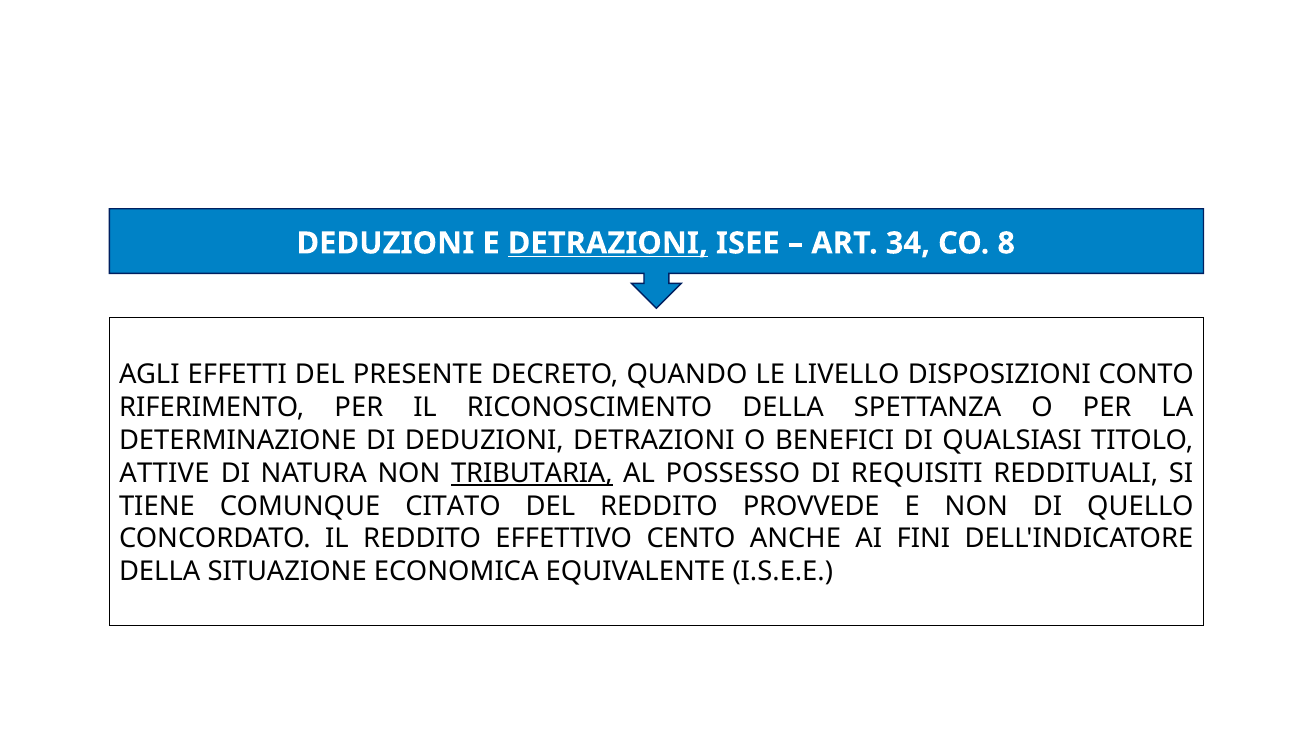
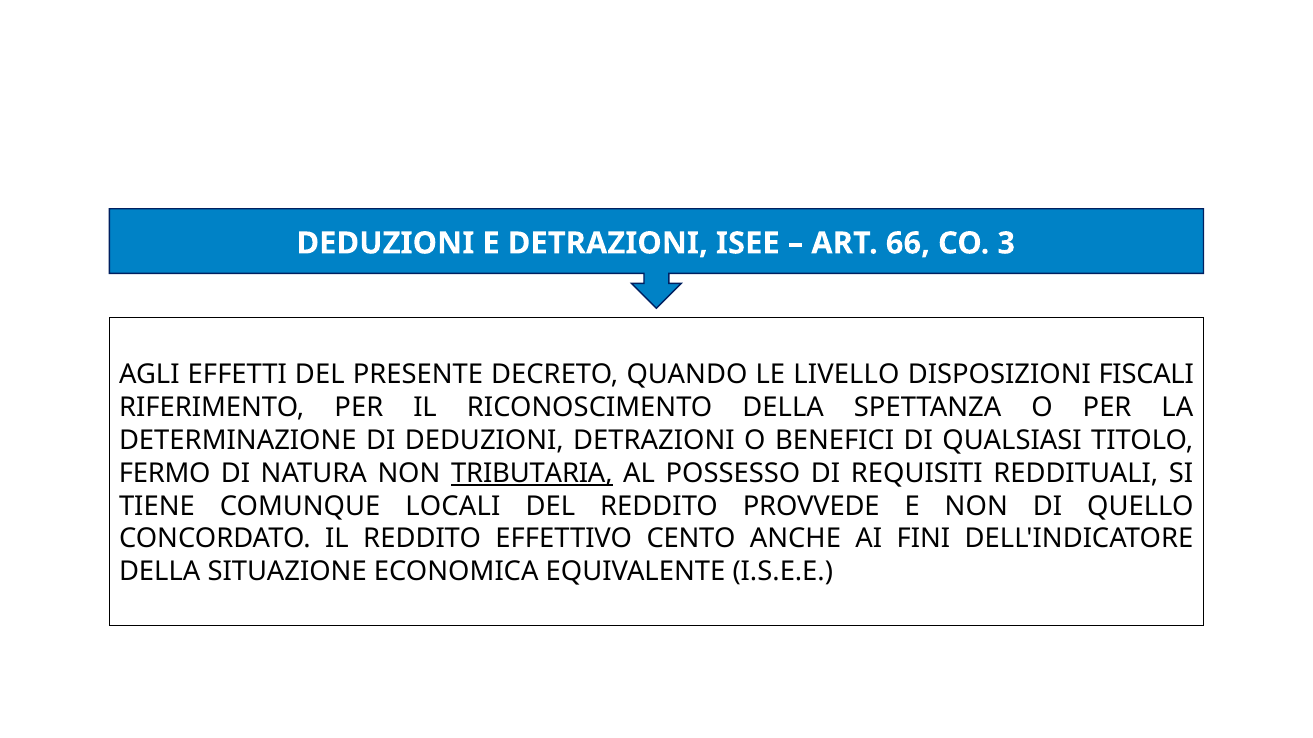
DETRAZIONI at (608, 243) underline: present -> none
34: 34 -> 66
8: 8 -> 3
CONTO: CONTO -> FISCALI
ATTIVE: ATTIVE -> FERMO
CITATO: CITATO -> LOCALI
